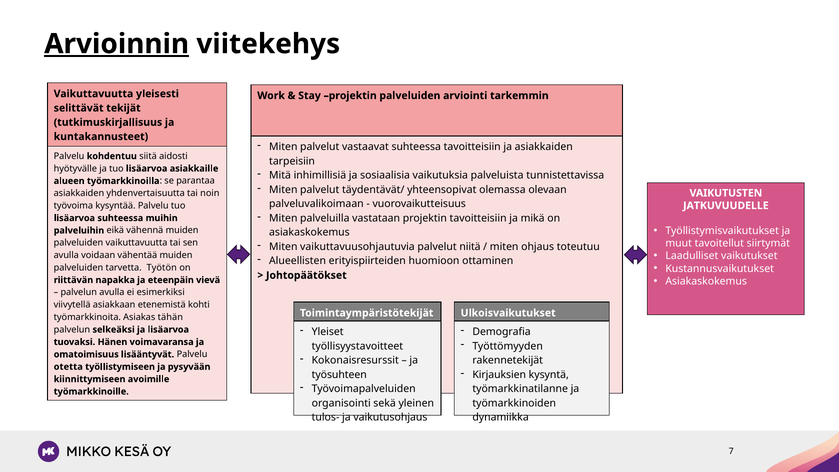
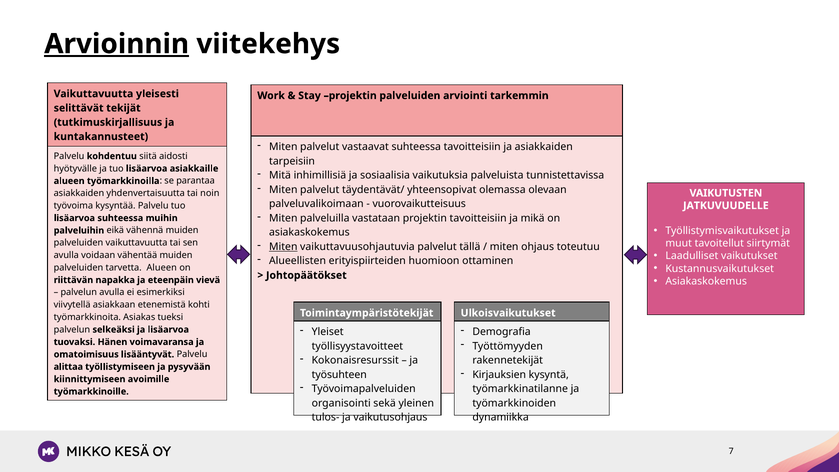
Miten at (283, 247) underline: none -> present
niitä: niitä -> tällä
tarvetta Työtön: Työtön -> Alueen
tähän: tähän -> tueksi
otetta: otetta -> alittaa
